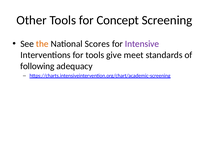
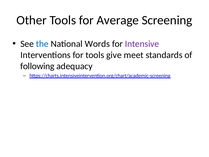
Concept: Concept -> Average
the colour: orange -> blue
Scores: Scores -> Words
